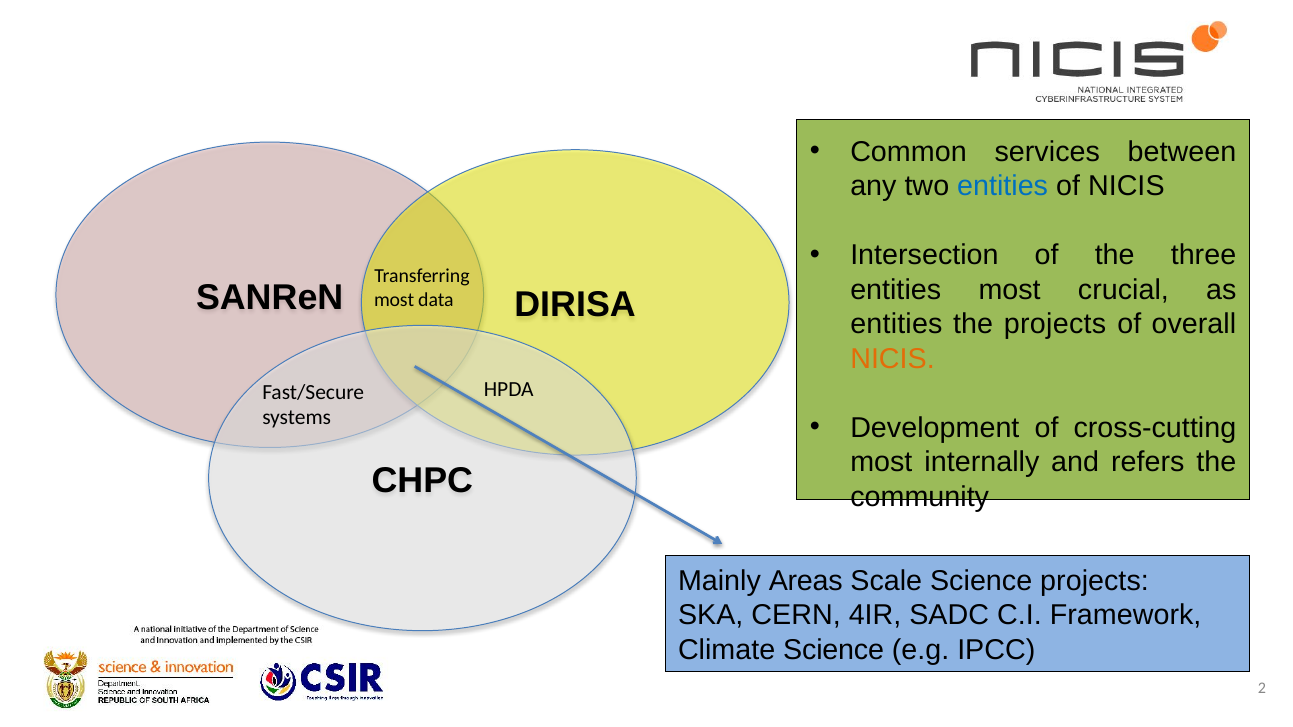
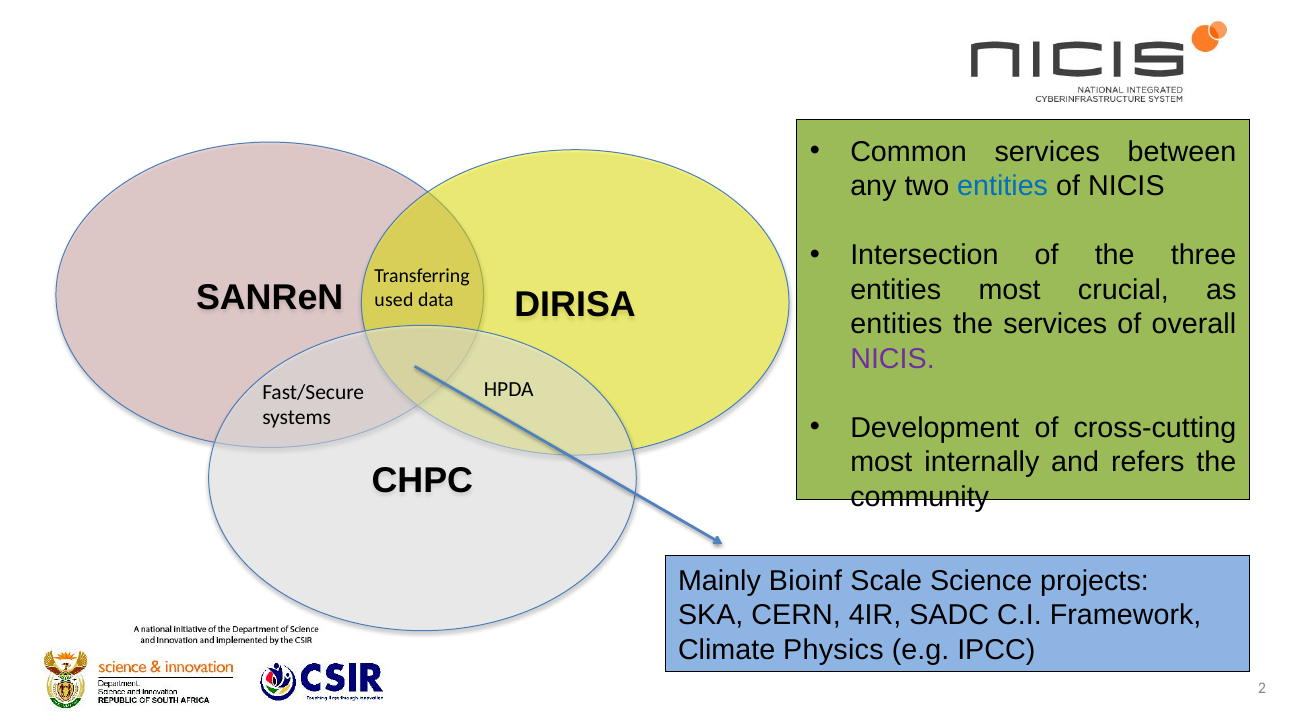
most at (394, 300): most -> used
the projects: projects -> services
NICIS at (893, 359) colour: orange -> purple
Areas: Areas -> Bioinf
Climate Science: Science -> Physics
